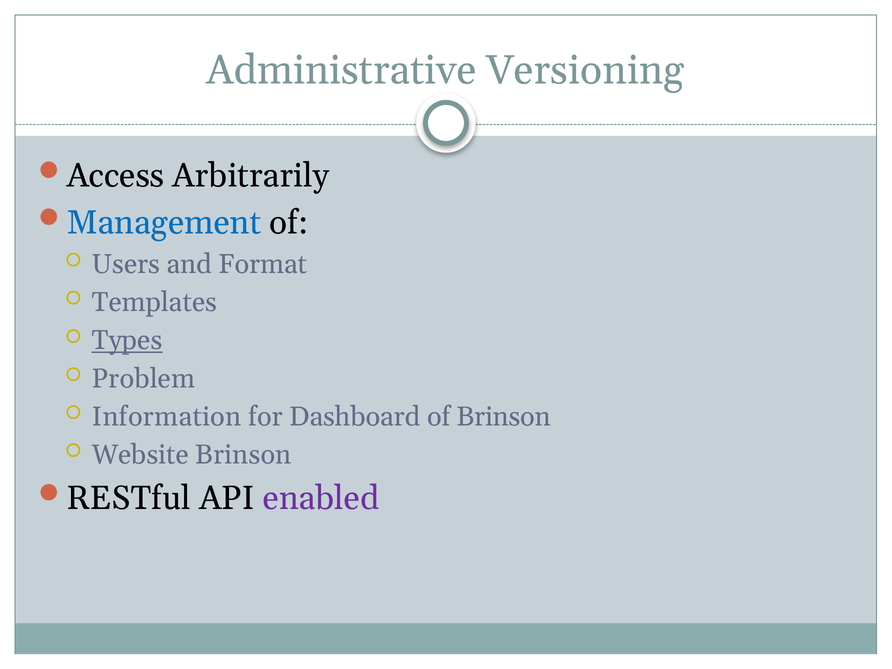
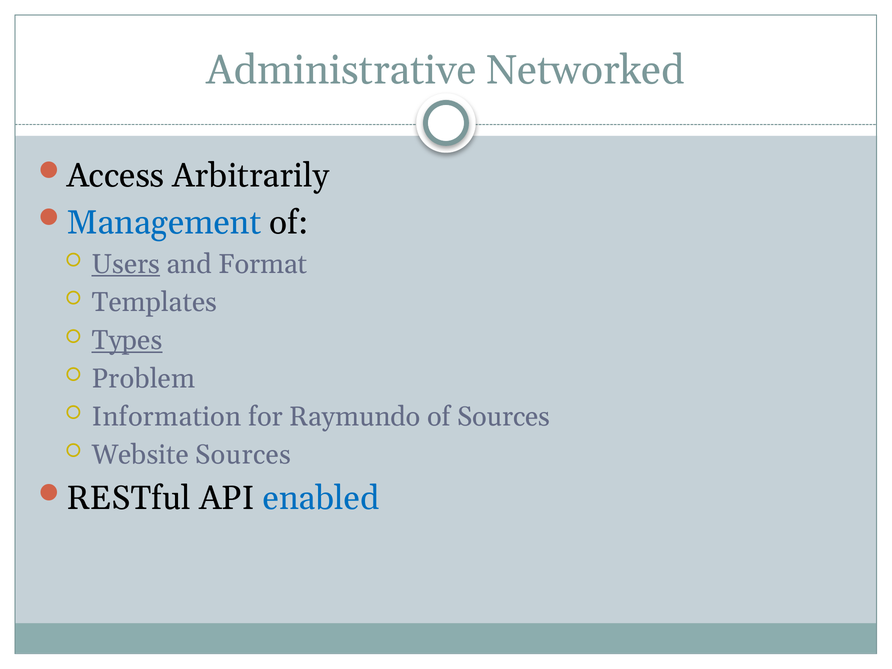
Versioning: Versioning -> Networked
Users underline: none -> present
Dashboard: Dashboard -> Raymundo
of Brinson: Brinson -> Sources
Website Brinson: Brinson -> Sources
enabled colour: purple -> blue
